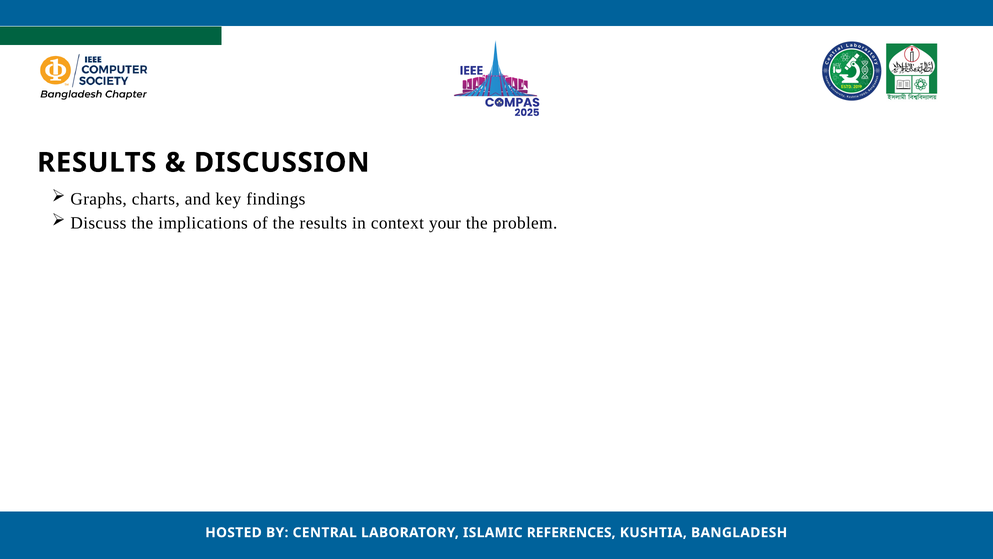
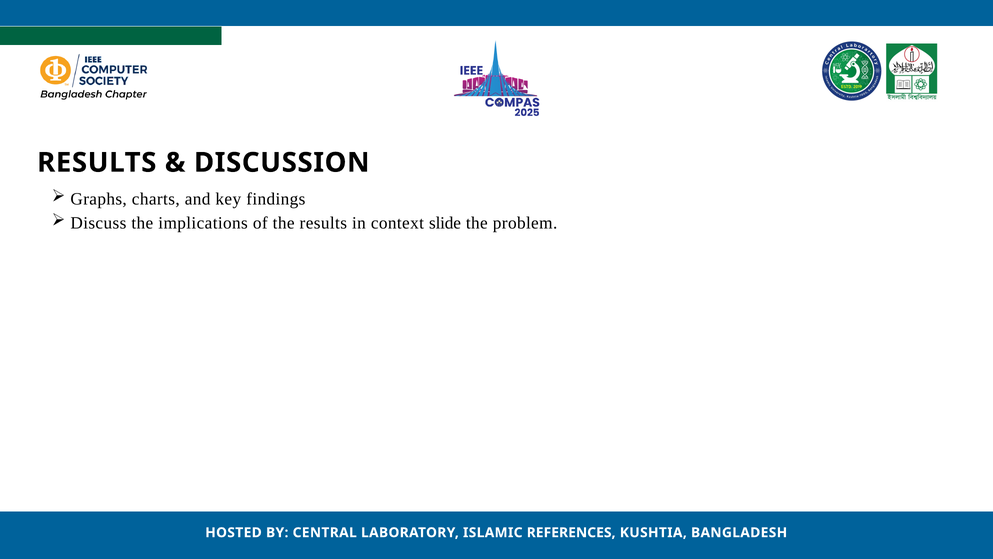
your: your -> slide
